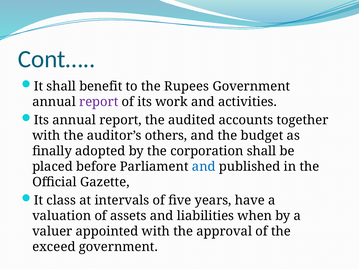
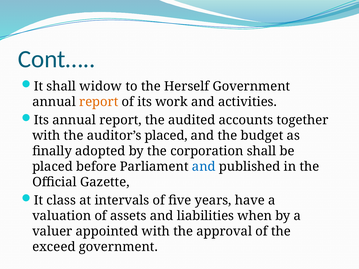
benefit: benefit -> widow
Rupees: Rupees -> Herself
report at (99, 102) colour: purple -> orange
auditor’s others: others -> placed
